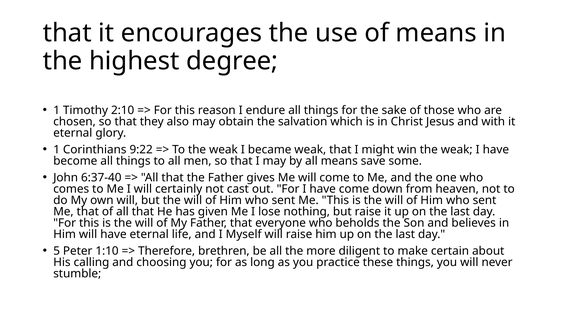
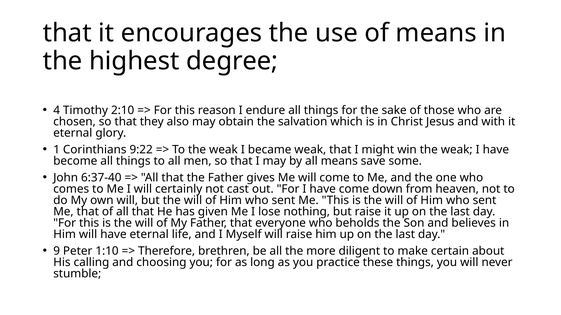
1 at (57, 111): 1 -> 4
5: 5 -> 9
